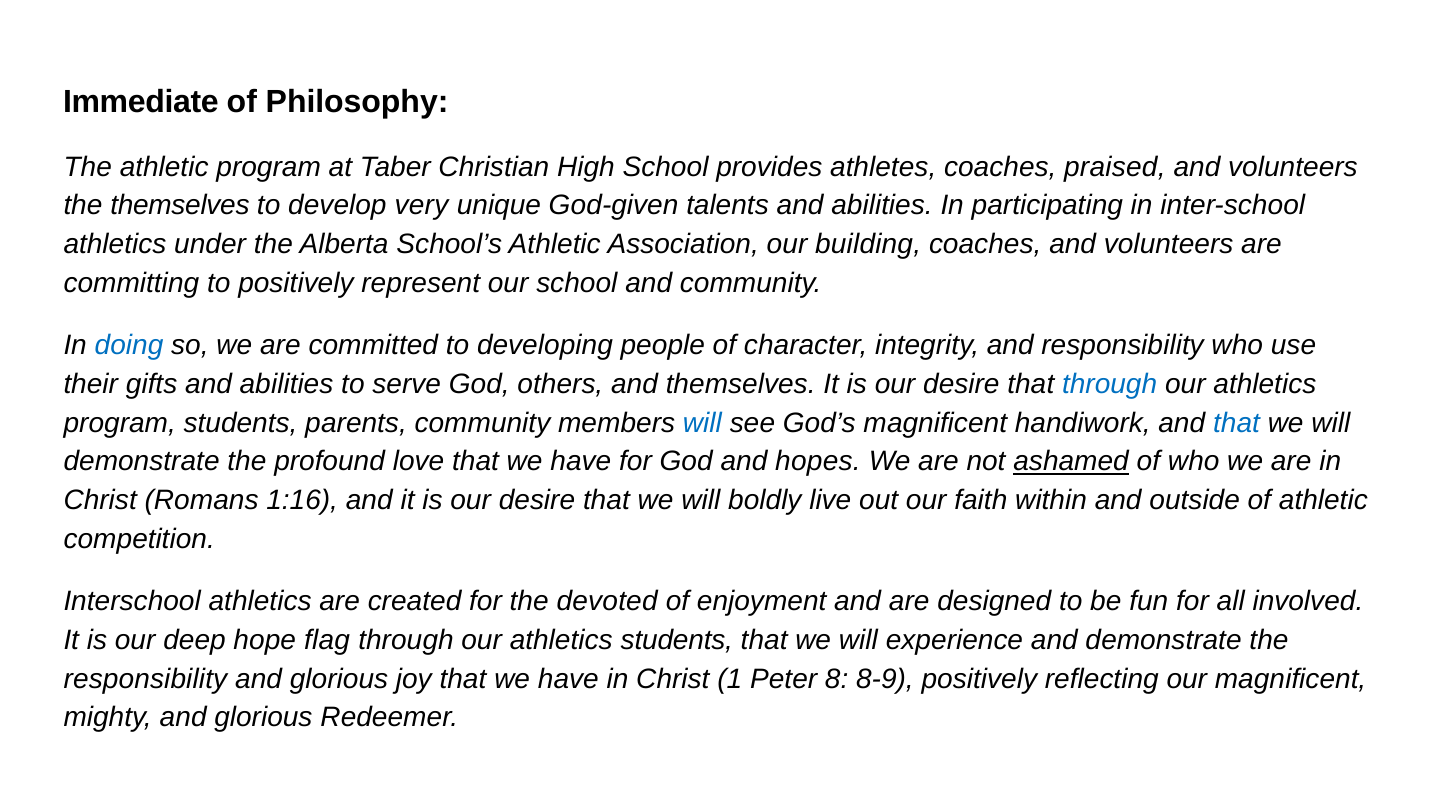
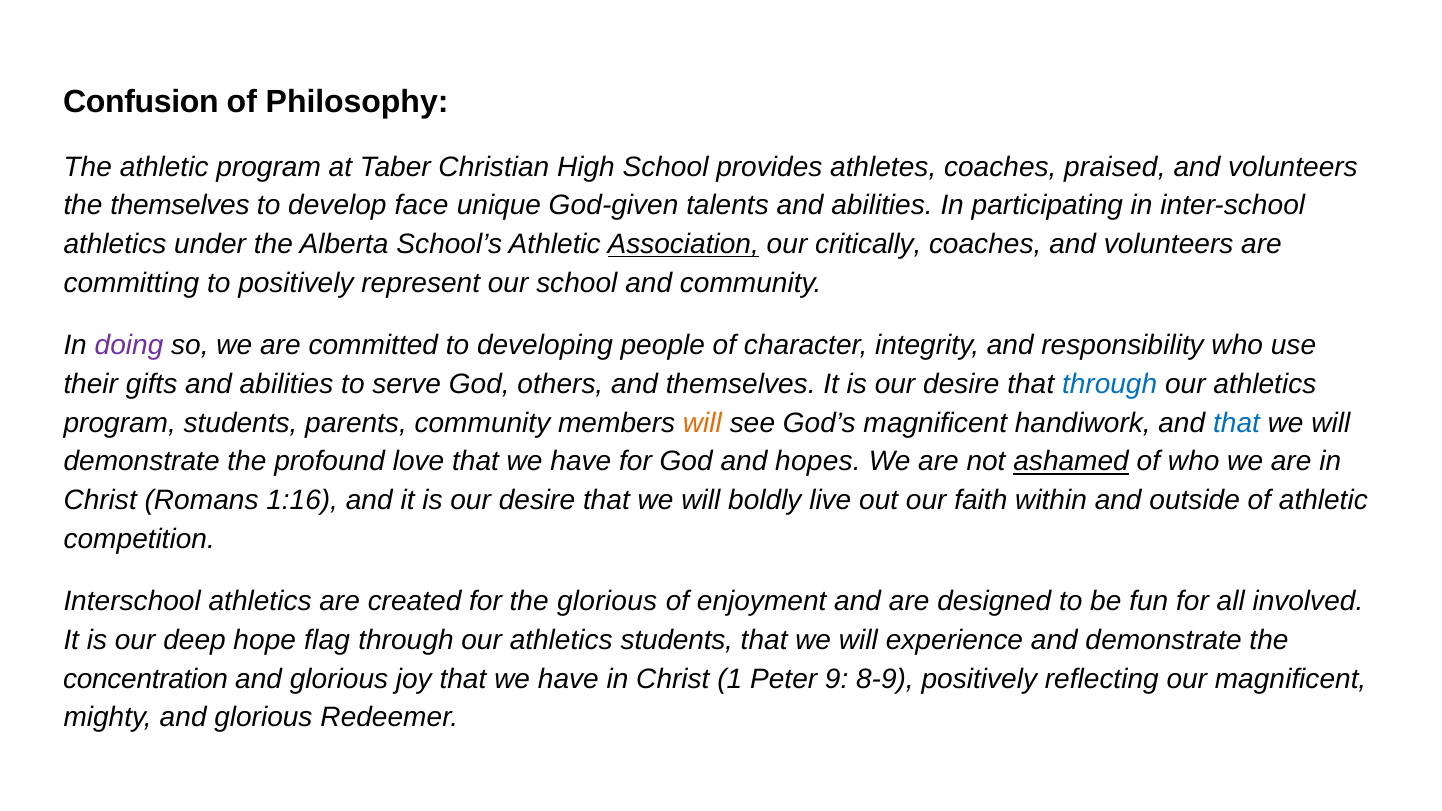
Immediate: Immediate -> Confusion
very: very -> face
Association underline: none -> present
building: building -> critically
doing colour: blue -> purple
will at (702, 423) colour: blue -> orange
the devoted: devoted -> glorious
responsibility at (145, 679): responsibility -> concentration
8: 8 -> 9
